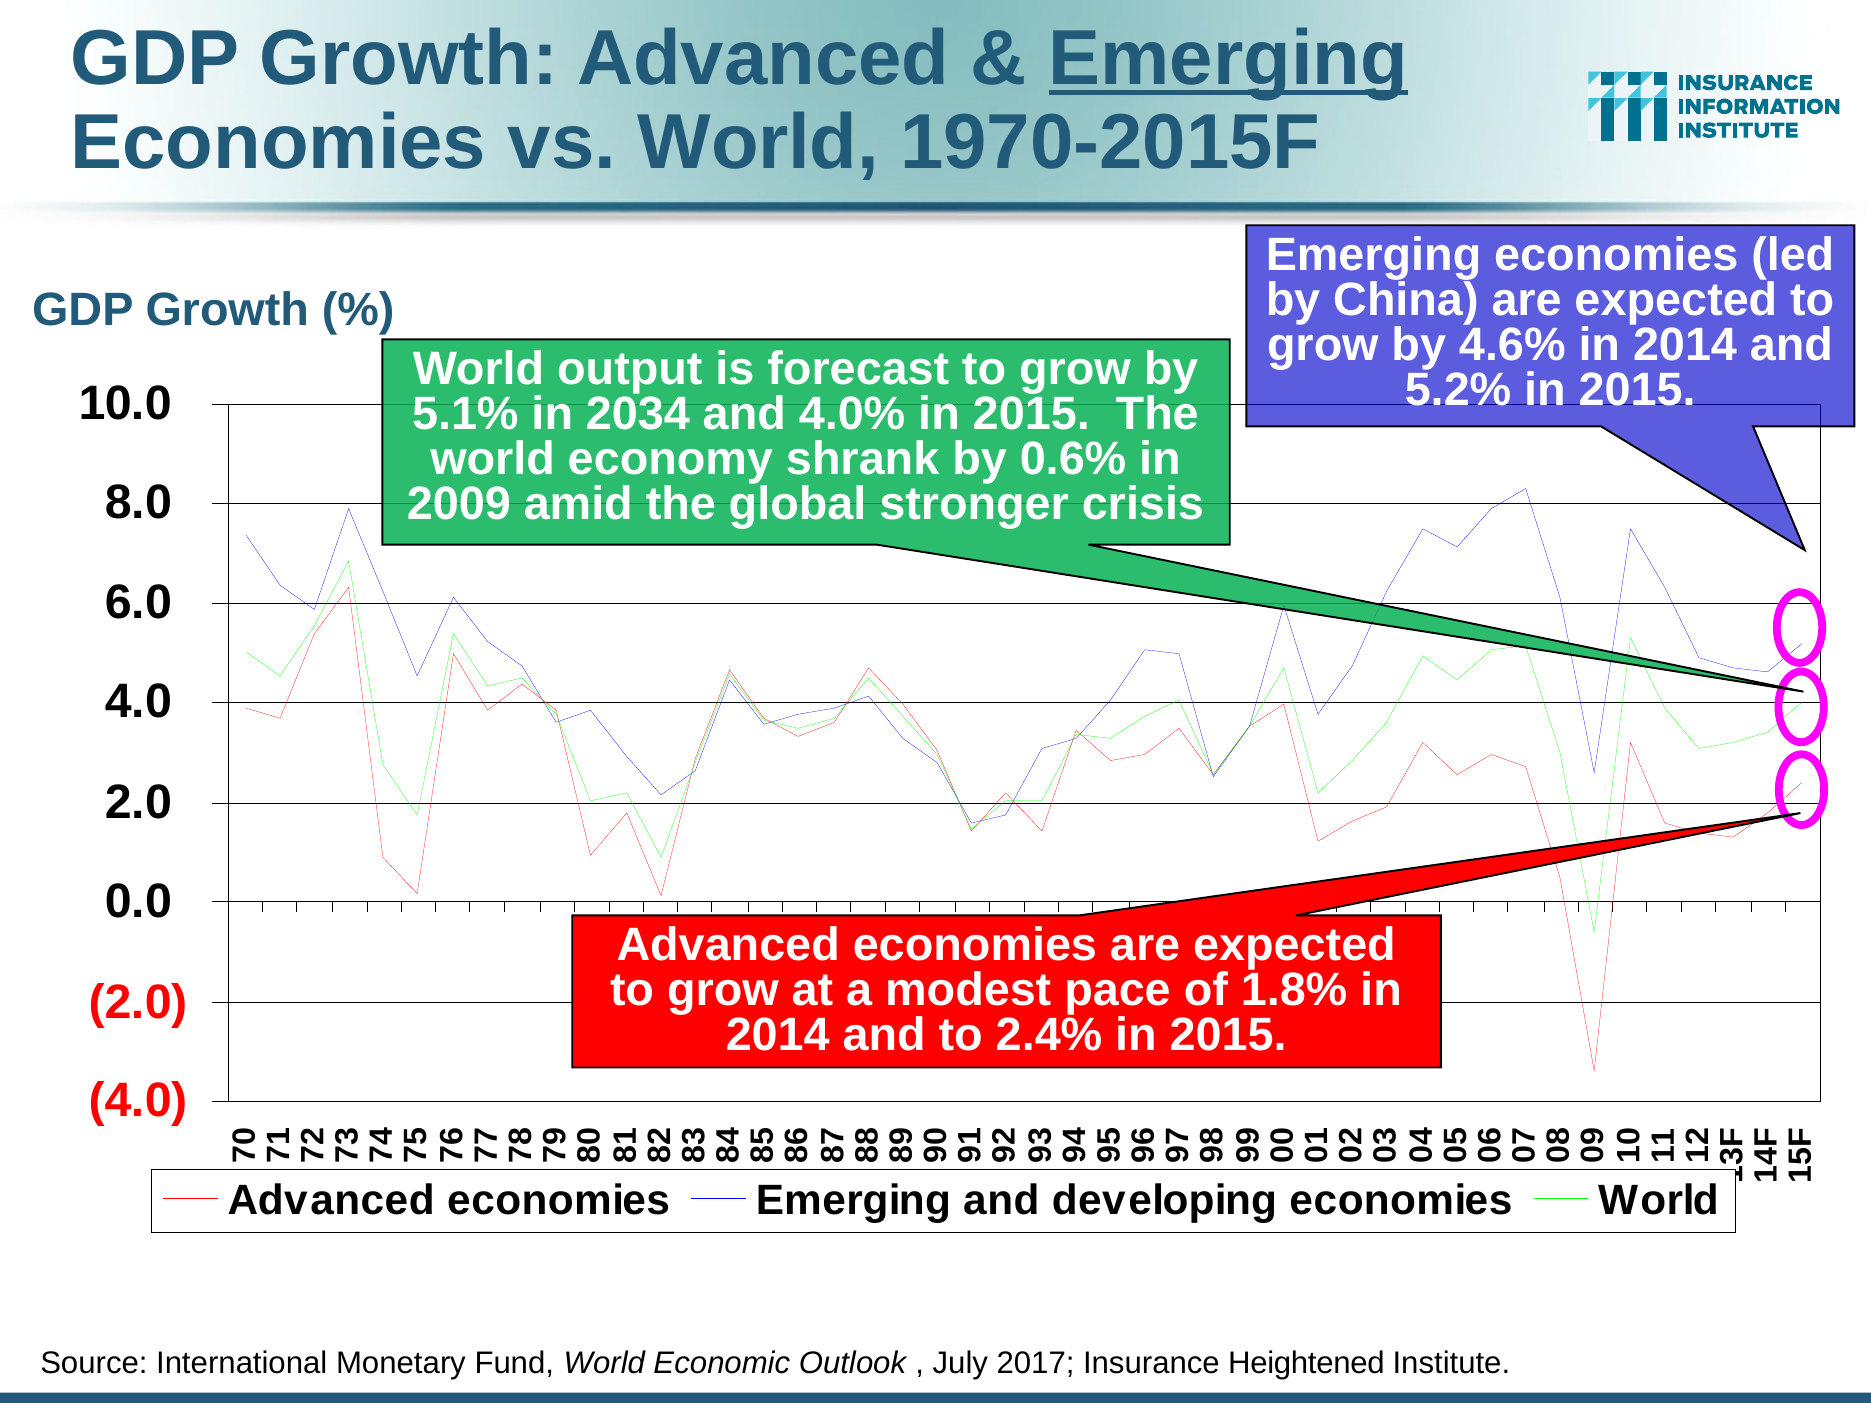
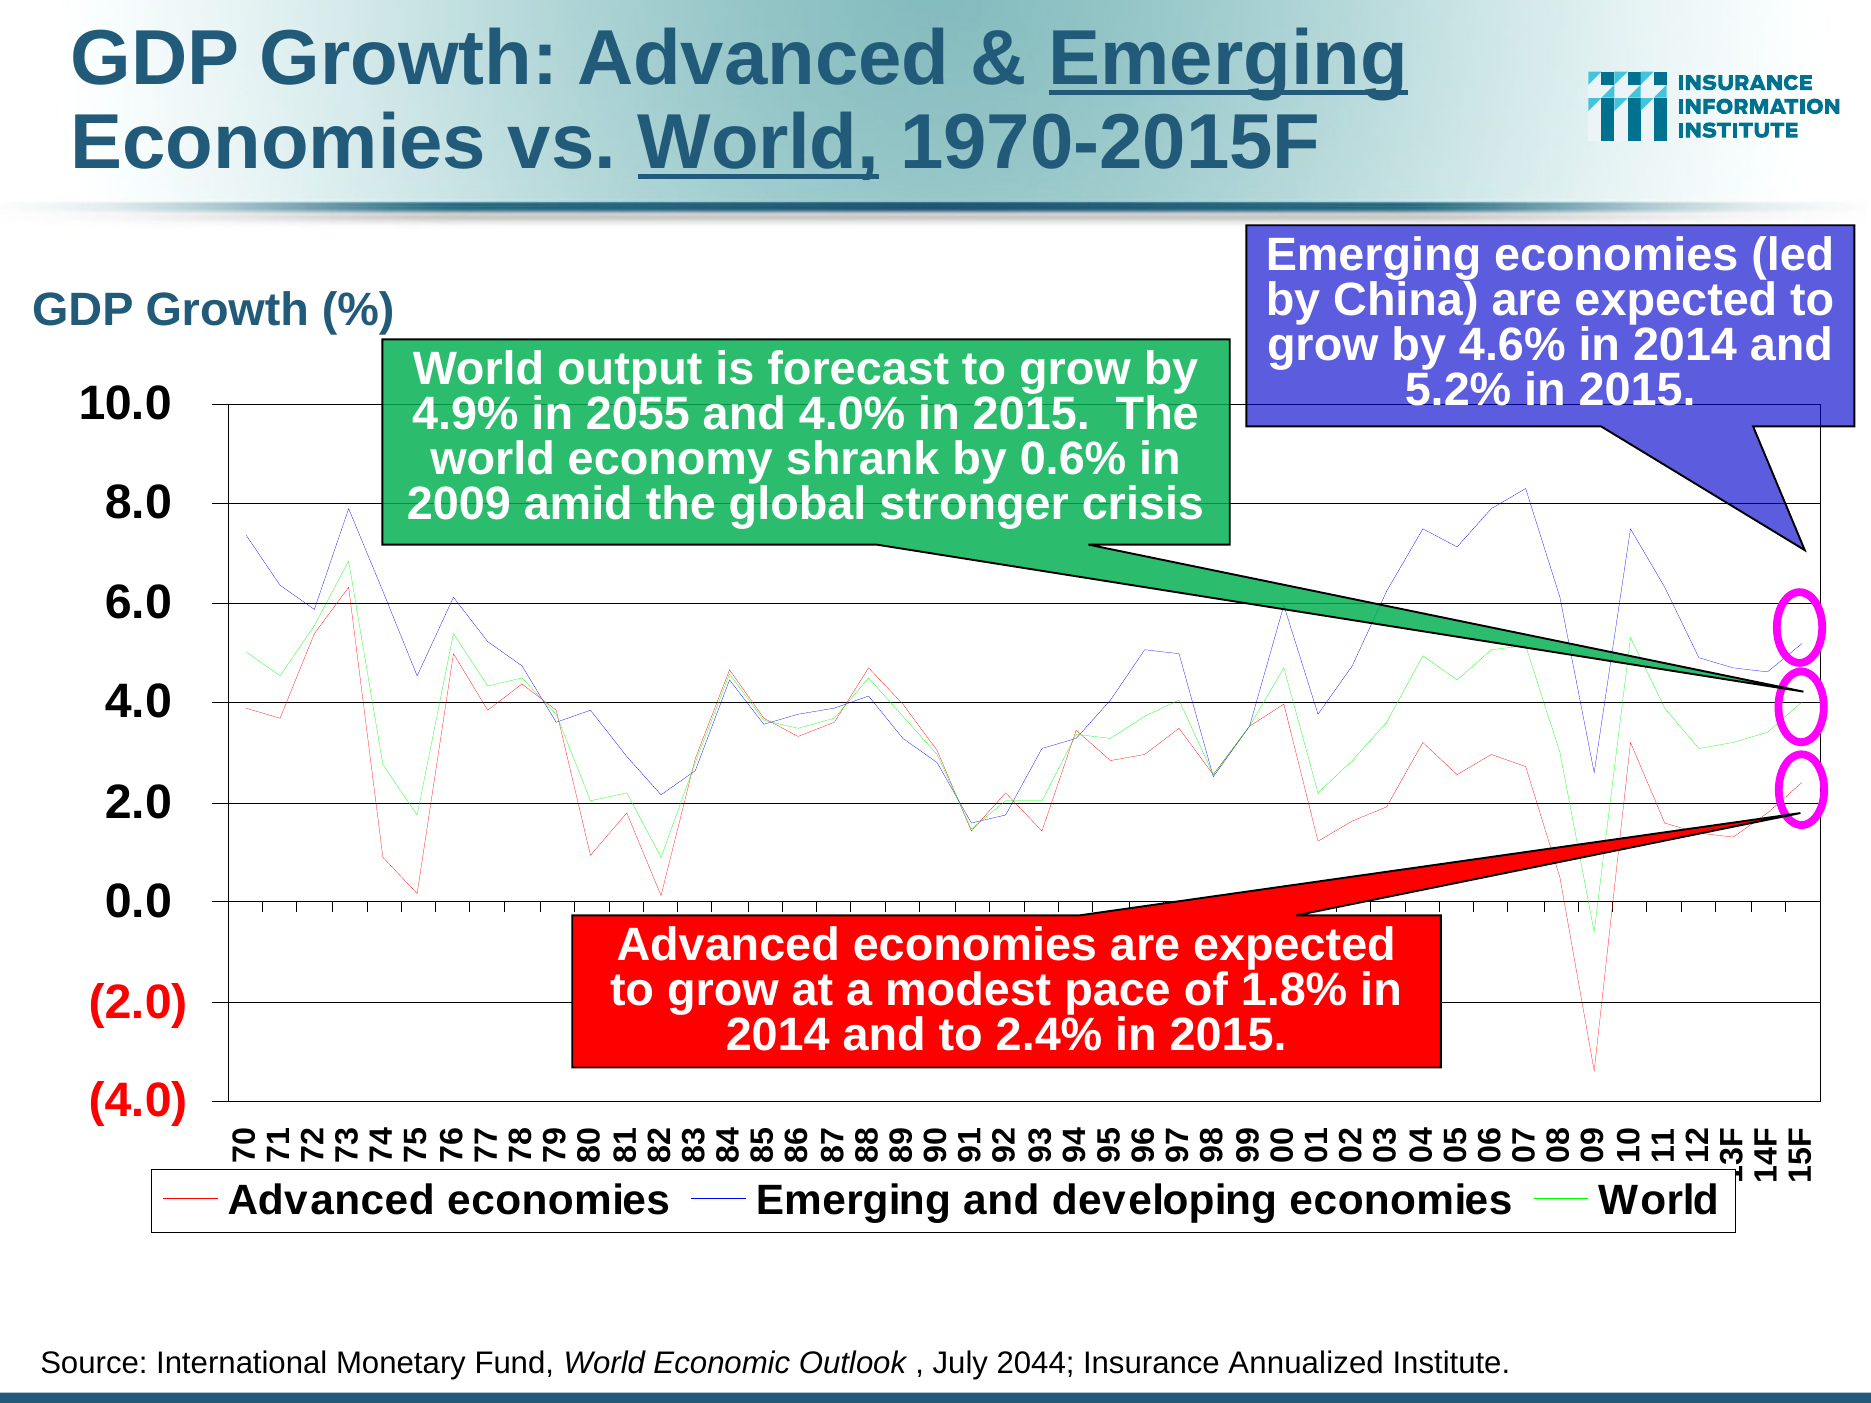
World at (758, 143) underline: none -> present
5.1%: 5.1% -> 4.9%
2034: 2034 -> 2055
2017: 2017 -> 2044
Heightened: Heightened -> Annualized
